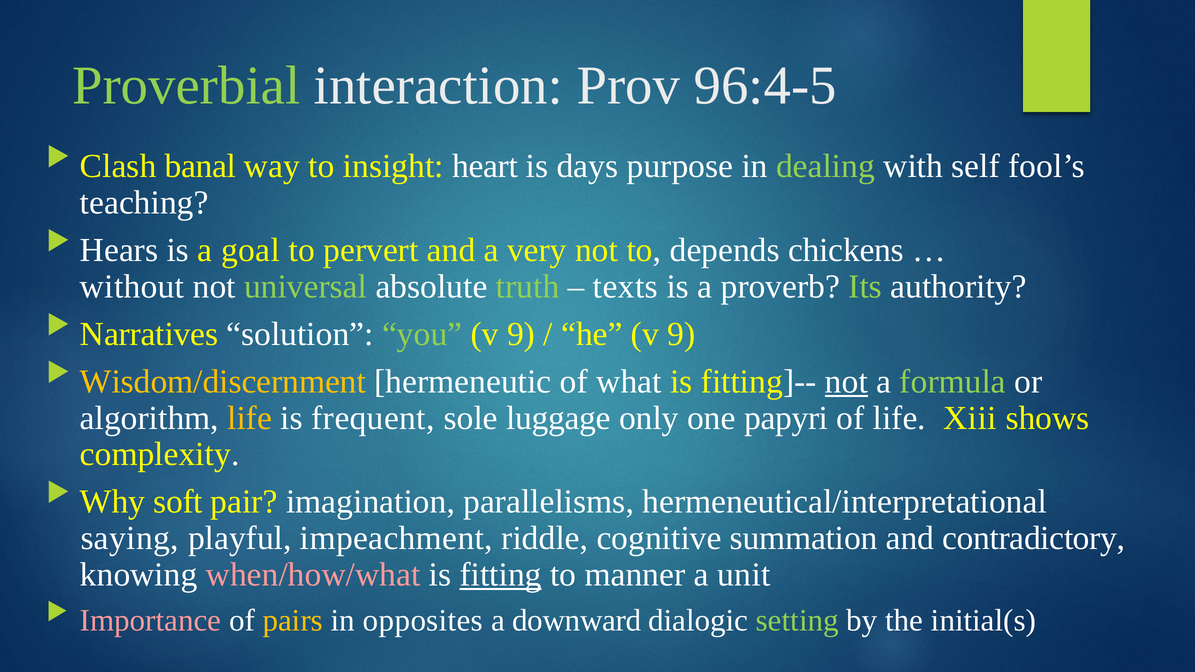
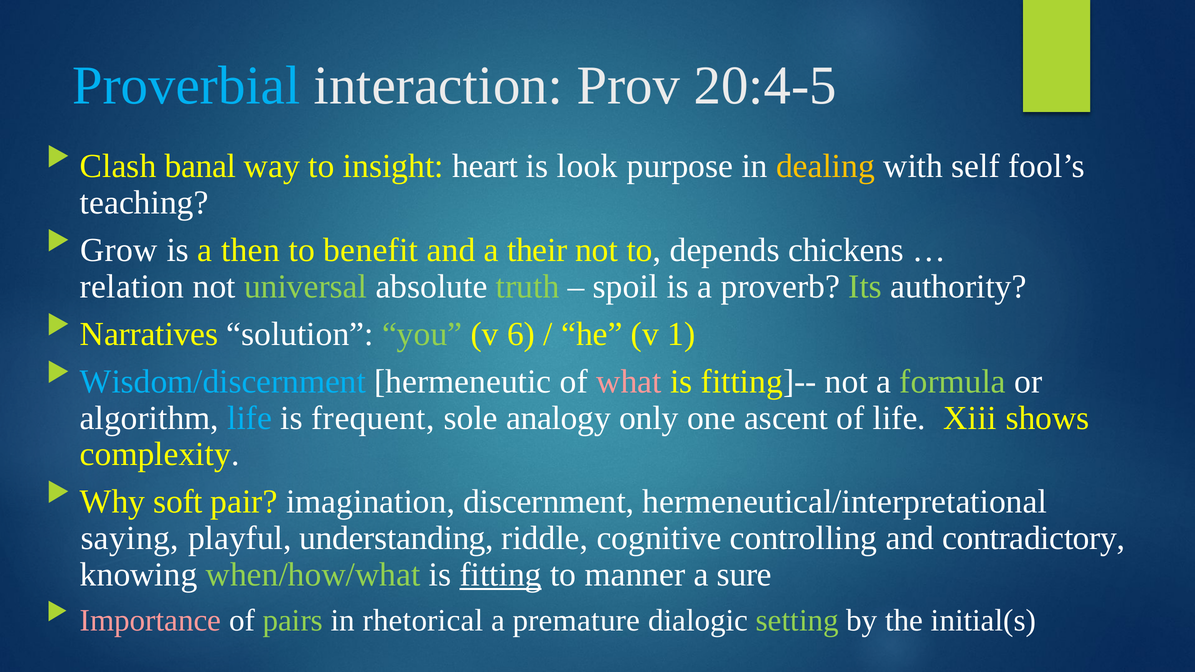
Proverbial colour: light green -> light blue
96:4-5: 96:4-5 -> 20:4-5
days: days -> look
dealing colour: light green -> yellow
Hears: Hears -> Grow
goal: goal -> then
pervert: pervert -> benefit
very: very -> their
without: without -> relation
texts: texts -> spoil
9 at (521, 334): 9 -> 6
he v 9: 9 -> 1
Wisdom/discernment colour: yellow -> light blue
what colour: white -> pink
not at (846, 382) underline: present -> none
life at (250, 418) colour: yellow -> light blue
luggage: luggage -> analogy
papyri: papyri -> ascent
parallelisms: parallelisms -> discernment
impeachment: impeachment -> understanding
summation: summation -> controlling
when/how/what colour: pink -> light green
unit: unit -> sure
pairs colour: yellow -> light green
opposites: opposites -> rhetorical
downward: downward -> premature
